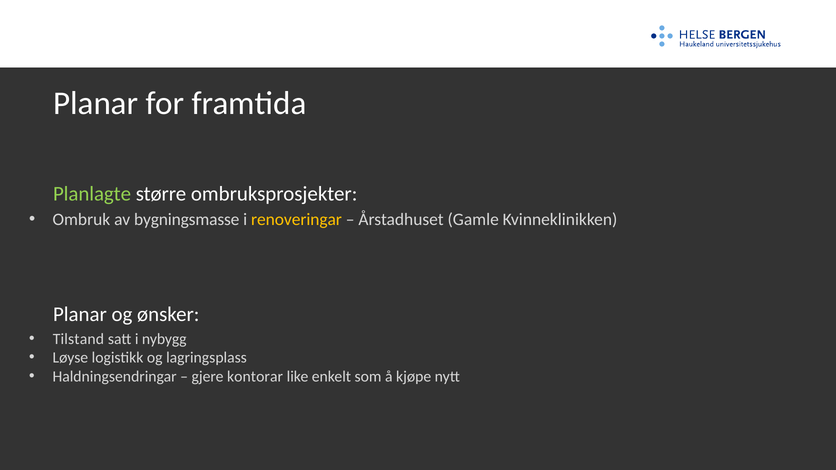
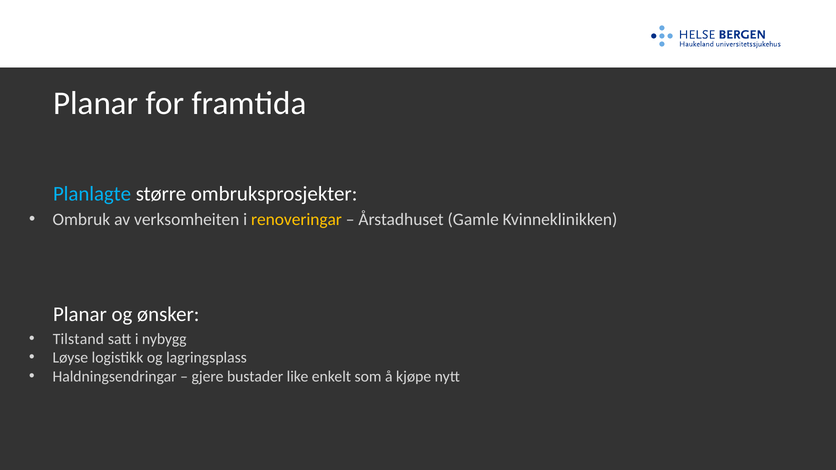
Planlagte colour: light green -> light blue
bygningsmasse: bygningsmasse -> verksomheiten
kontorar: kontorar -> bustader
